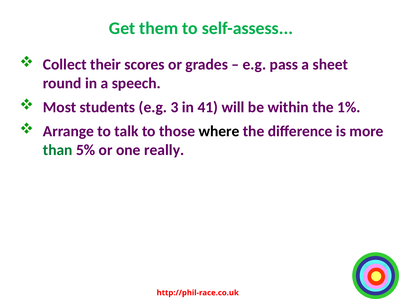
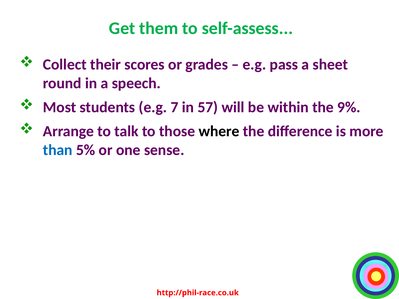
3: 3 -> 7
41: 41 -> 57
1%: 1% -> 9%
than colour: green -> blue
really: really -> sense
